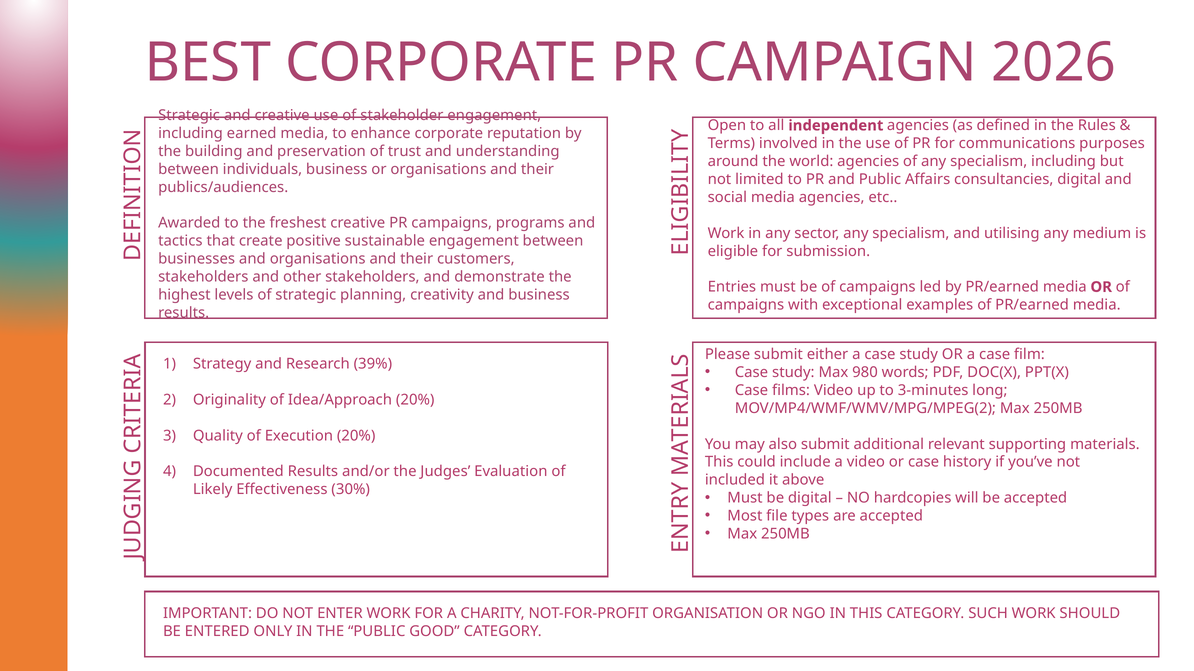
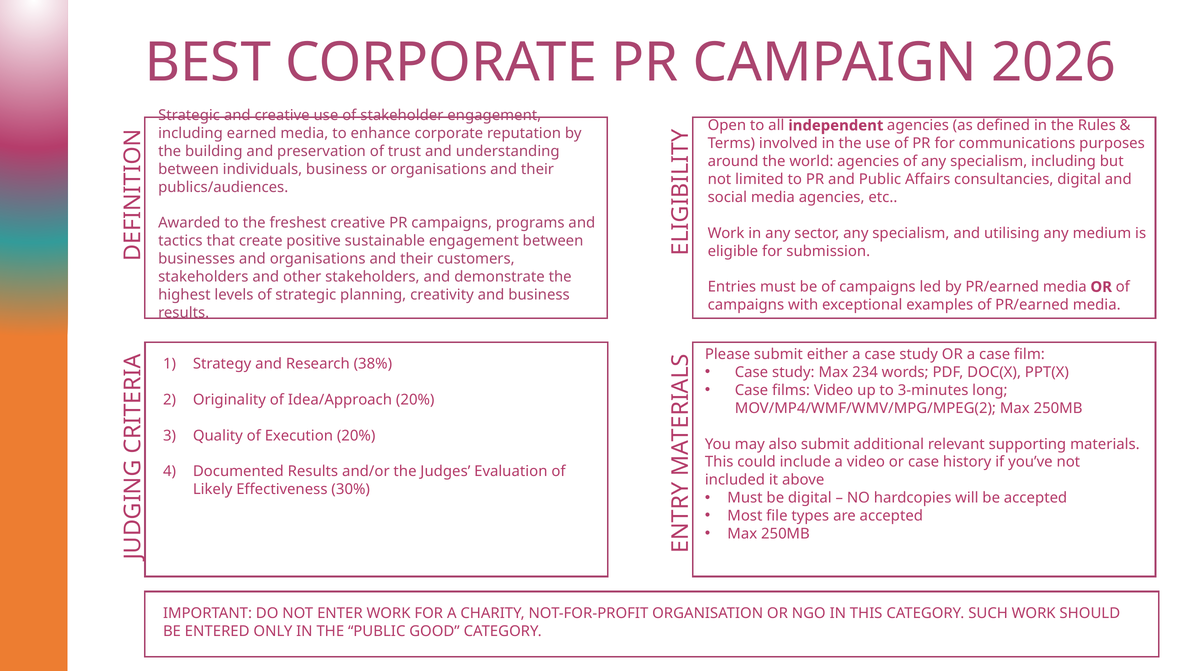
39%: 39% -> 38%
980: 980 -> 234
